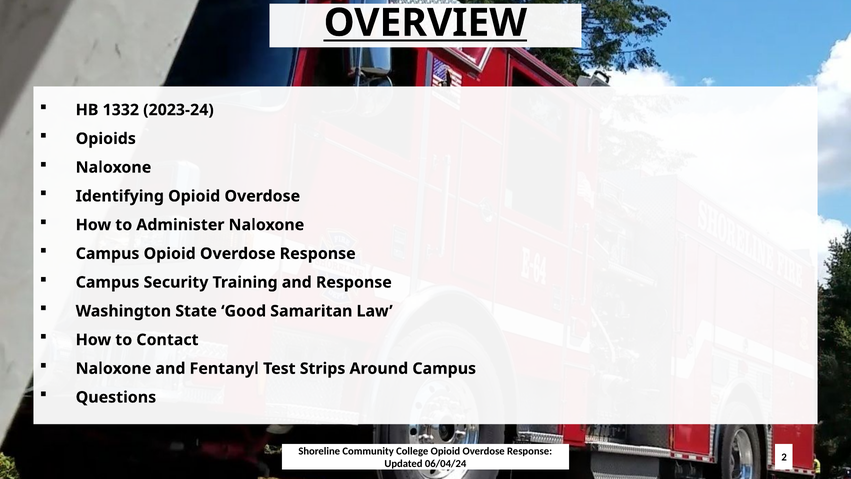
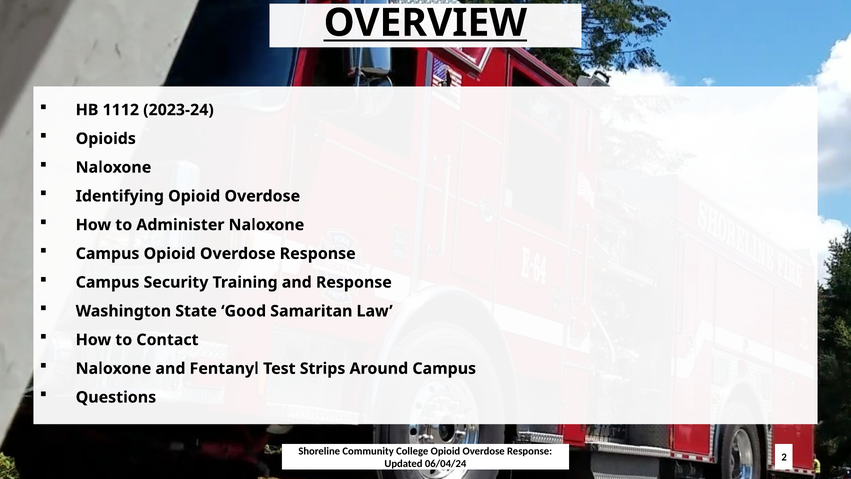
1332: 1332 -> 1112
